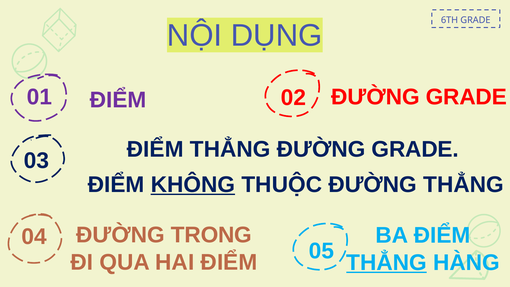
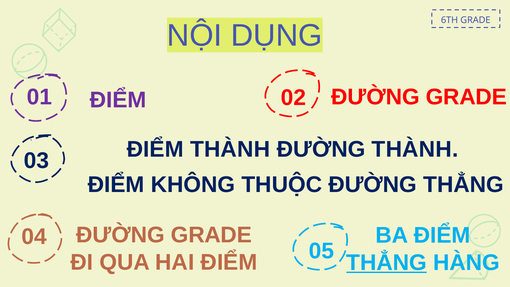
THẲNG at (230, 149): THẲNG -> THÀNH
GRADE at (415, 149): GRADE -> THÀNH
KHÔNG underline: present -> none
TRONG at (211, 235): TRONG -> GRADE
